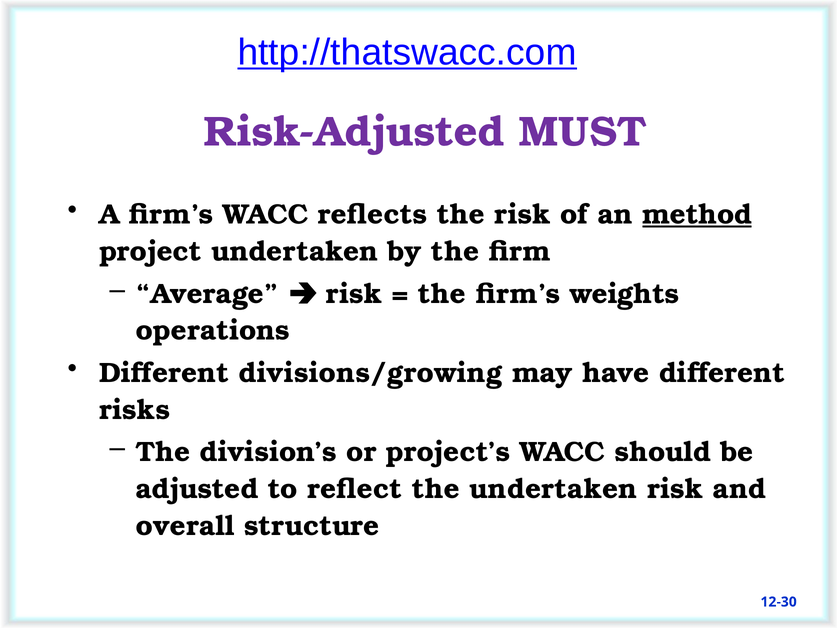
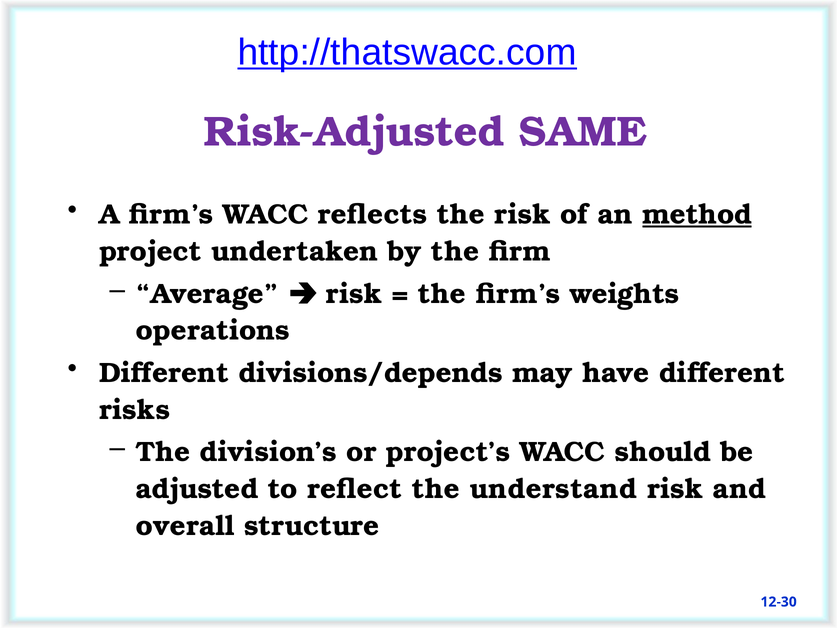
MUST: MUST -> SAME
divisions/growing: divisions/growing -> divisions/depends
the undertaken: undertaken -> understand
